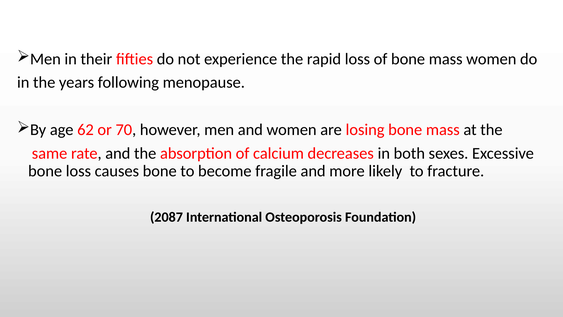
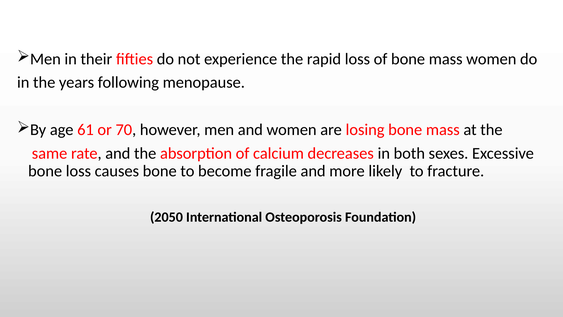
62: 62 -> 61
2087: 2087 -> 2050
